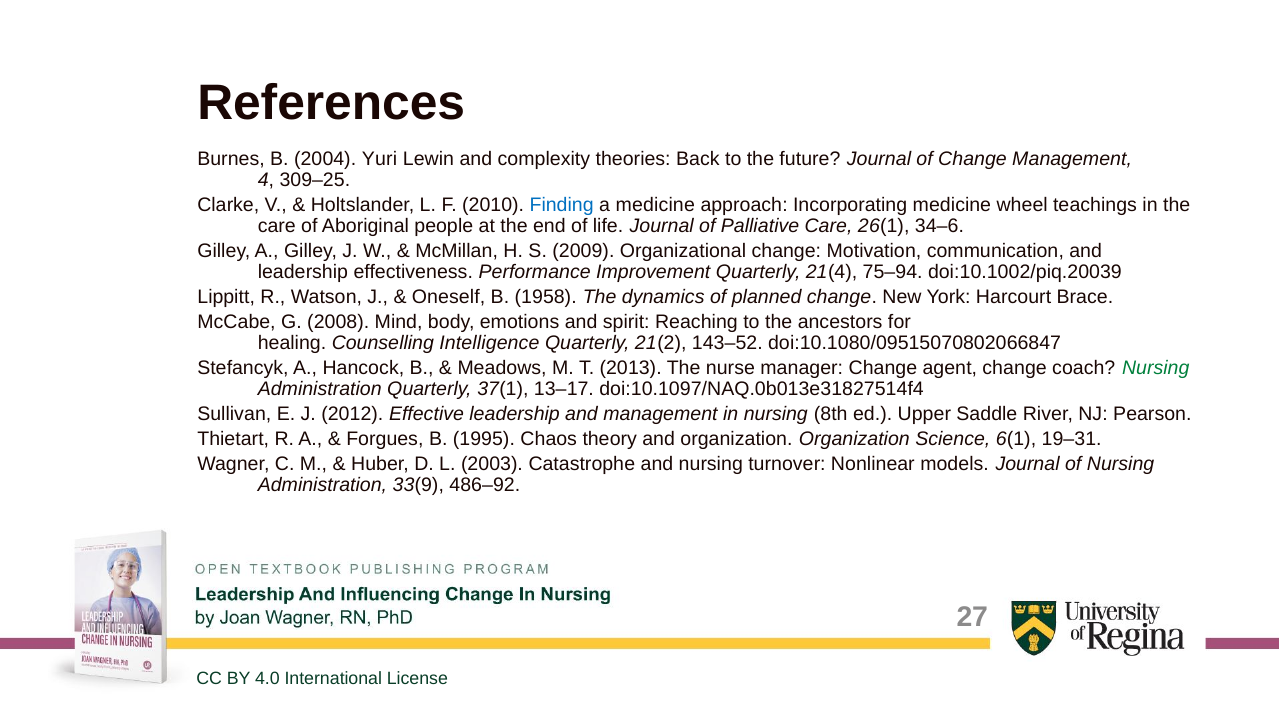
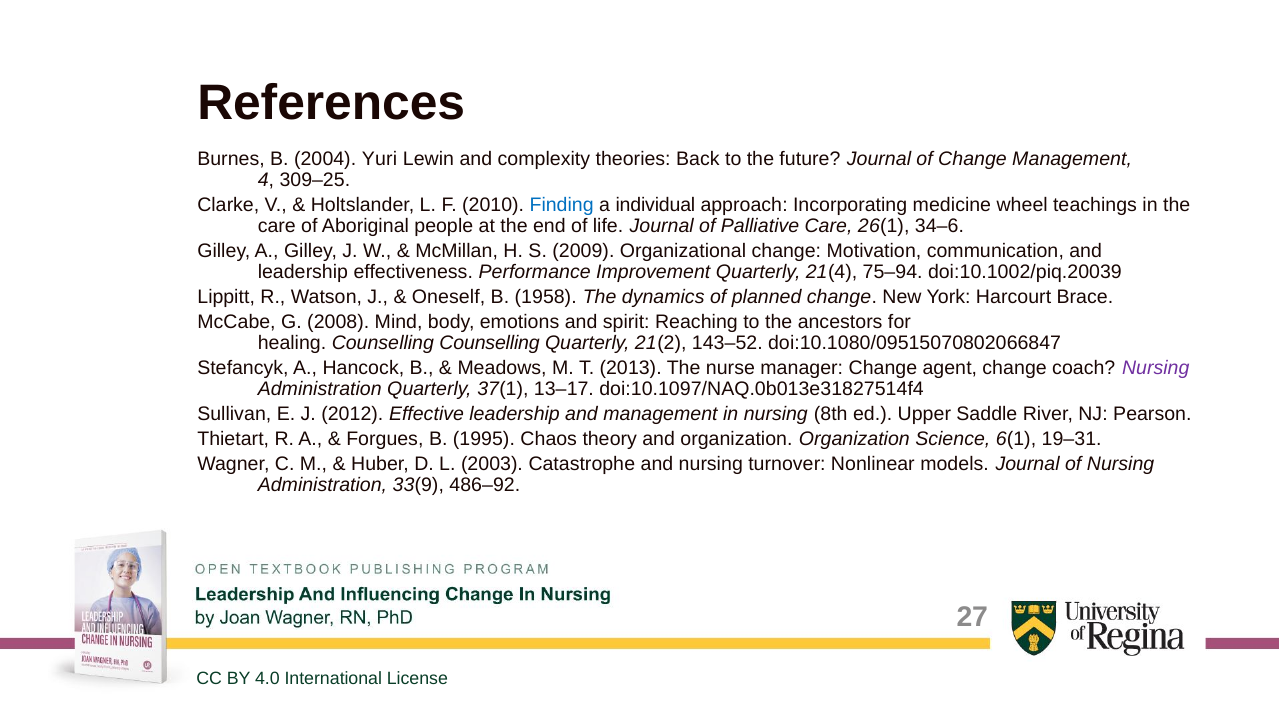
a medicine: medicine -> individual
Counselling Intelligence: Intelligence -> Counselling
Nursing at (1156, 368) colour: green -> purple
